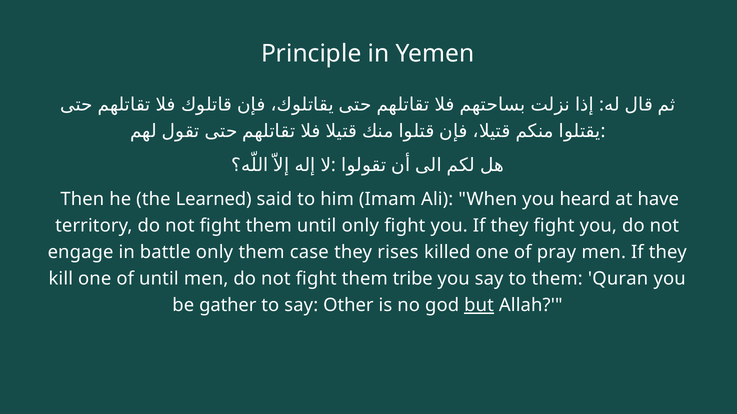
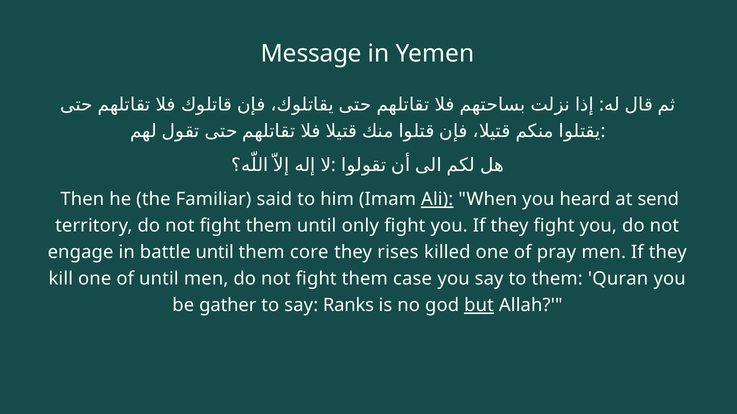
Principle: Principle -> Message
Learned: Learned -> Familiar
Ali underline: none -> present
have: have -> send
battle only: only -> until
case: case -> core
tribe: tribe -> case
Other: Other -> Ranks
